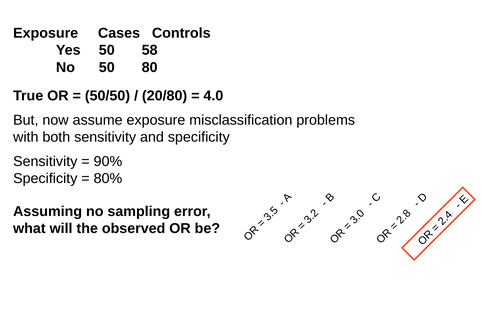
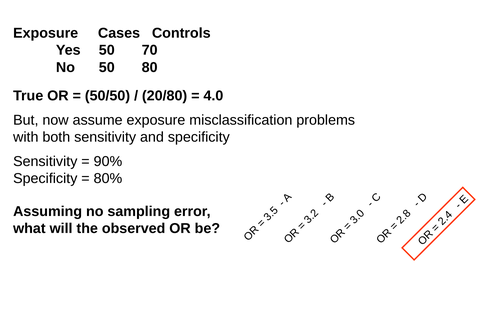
58: 58 -> 70
